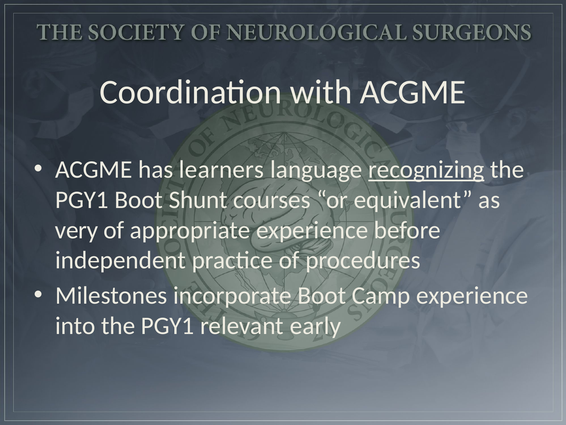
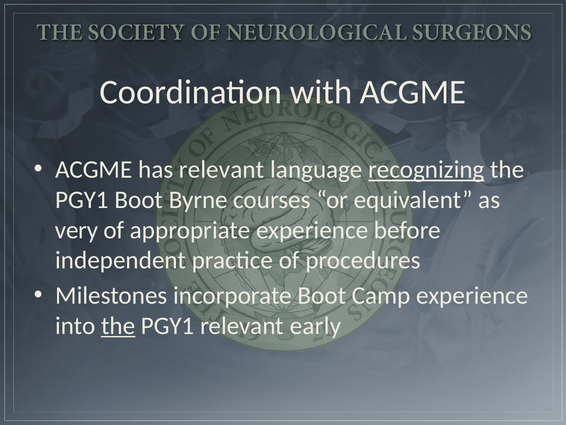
has learners: learners -> relevant
Shunt: Shunt -> Byrne
the at (118, 325) underline: none -> present
